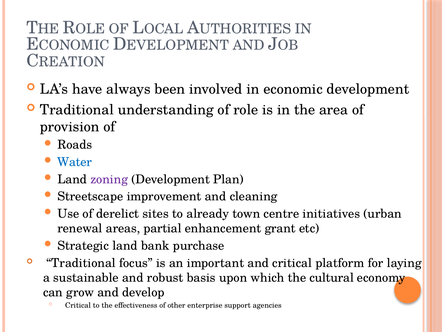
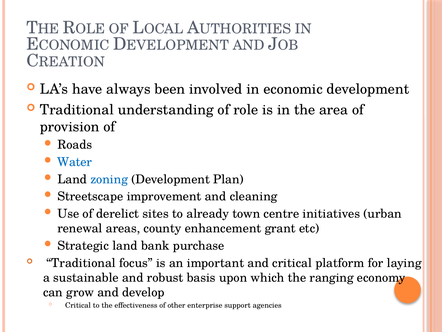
zoning colour: purple -> blue
partial: partial -> county
cultural: cultural -> ranging
